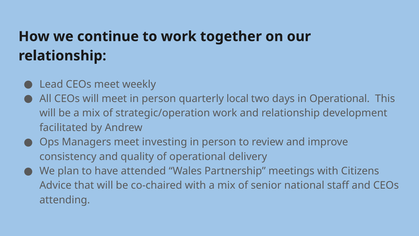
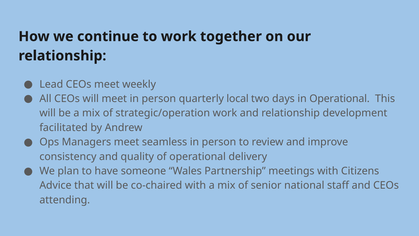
investing: investing -> seamless
attended: attended -> someone
